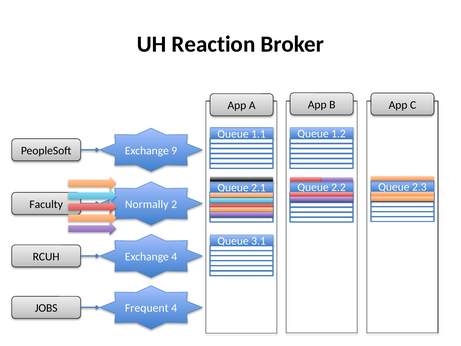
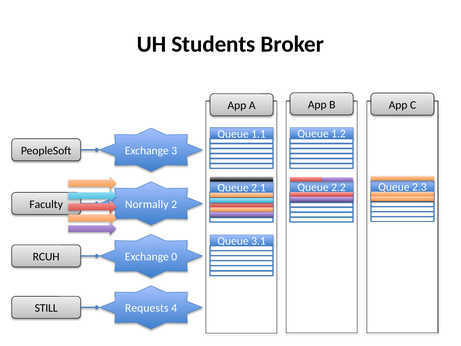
Reaction: Reaction -> Students
9: 9 -> 3
Exchange 4: 4 -> 0
JOBS: JOBS -> STILL
Frequent: Frequent -> Requests
